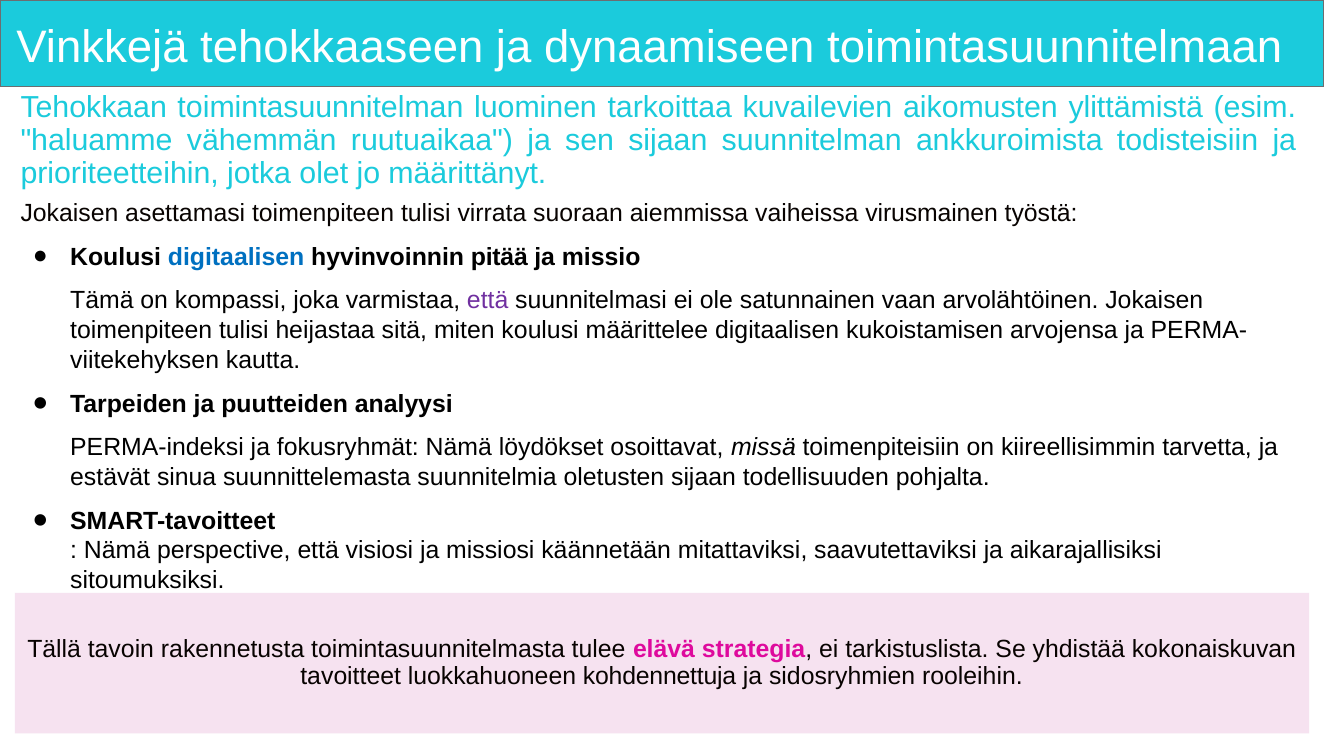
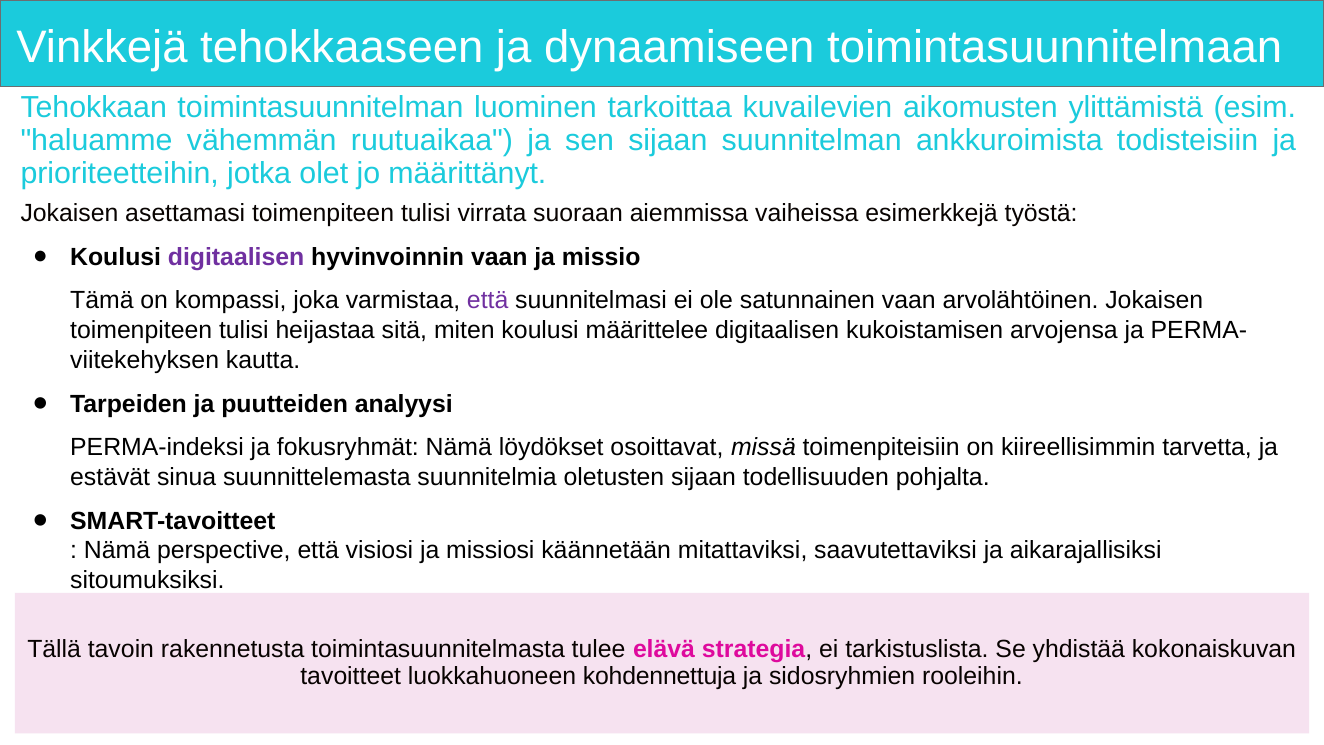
virusmainen: virusmainen -> esimerkkejä
digitaalisen at (236, 257) colour: blue -> purple
hyvinvoinnin pitää: pitää -> vaan
